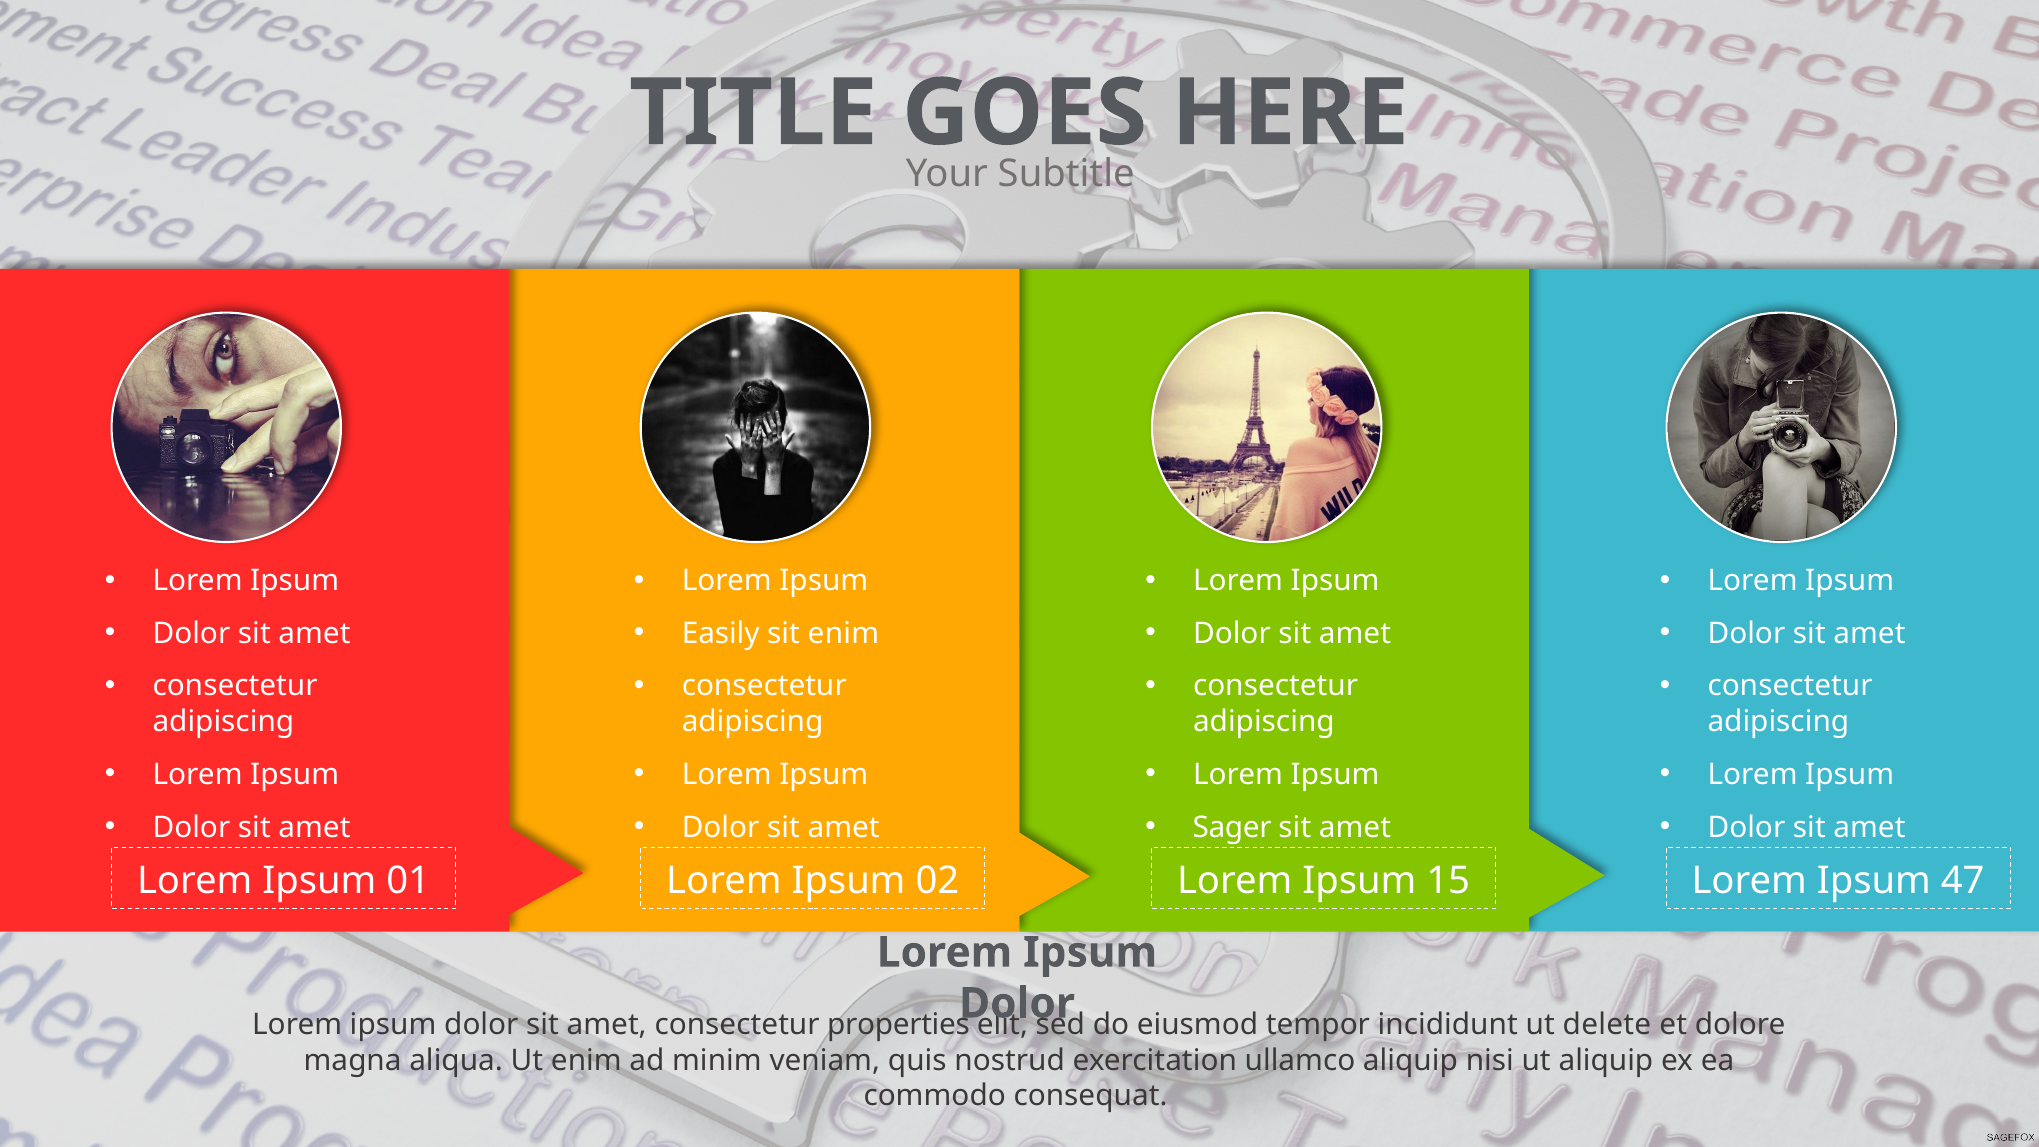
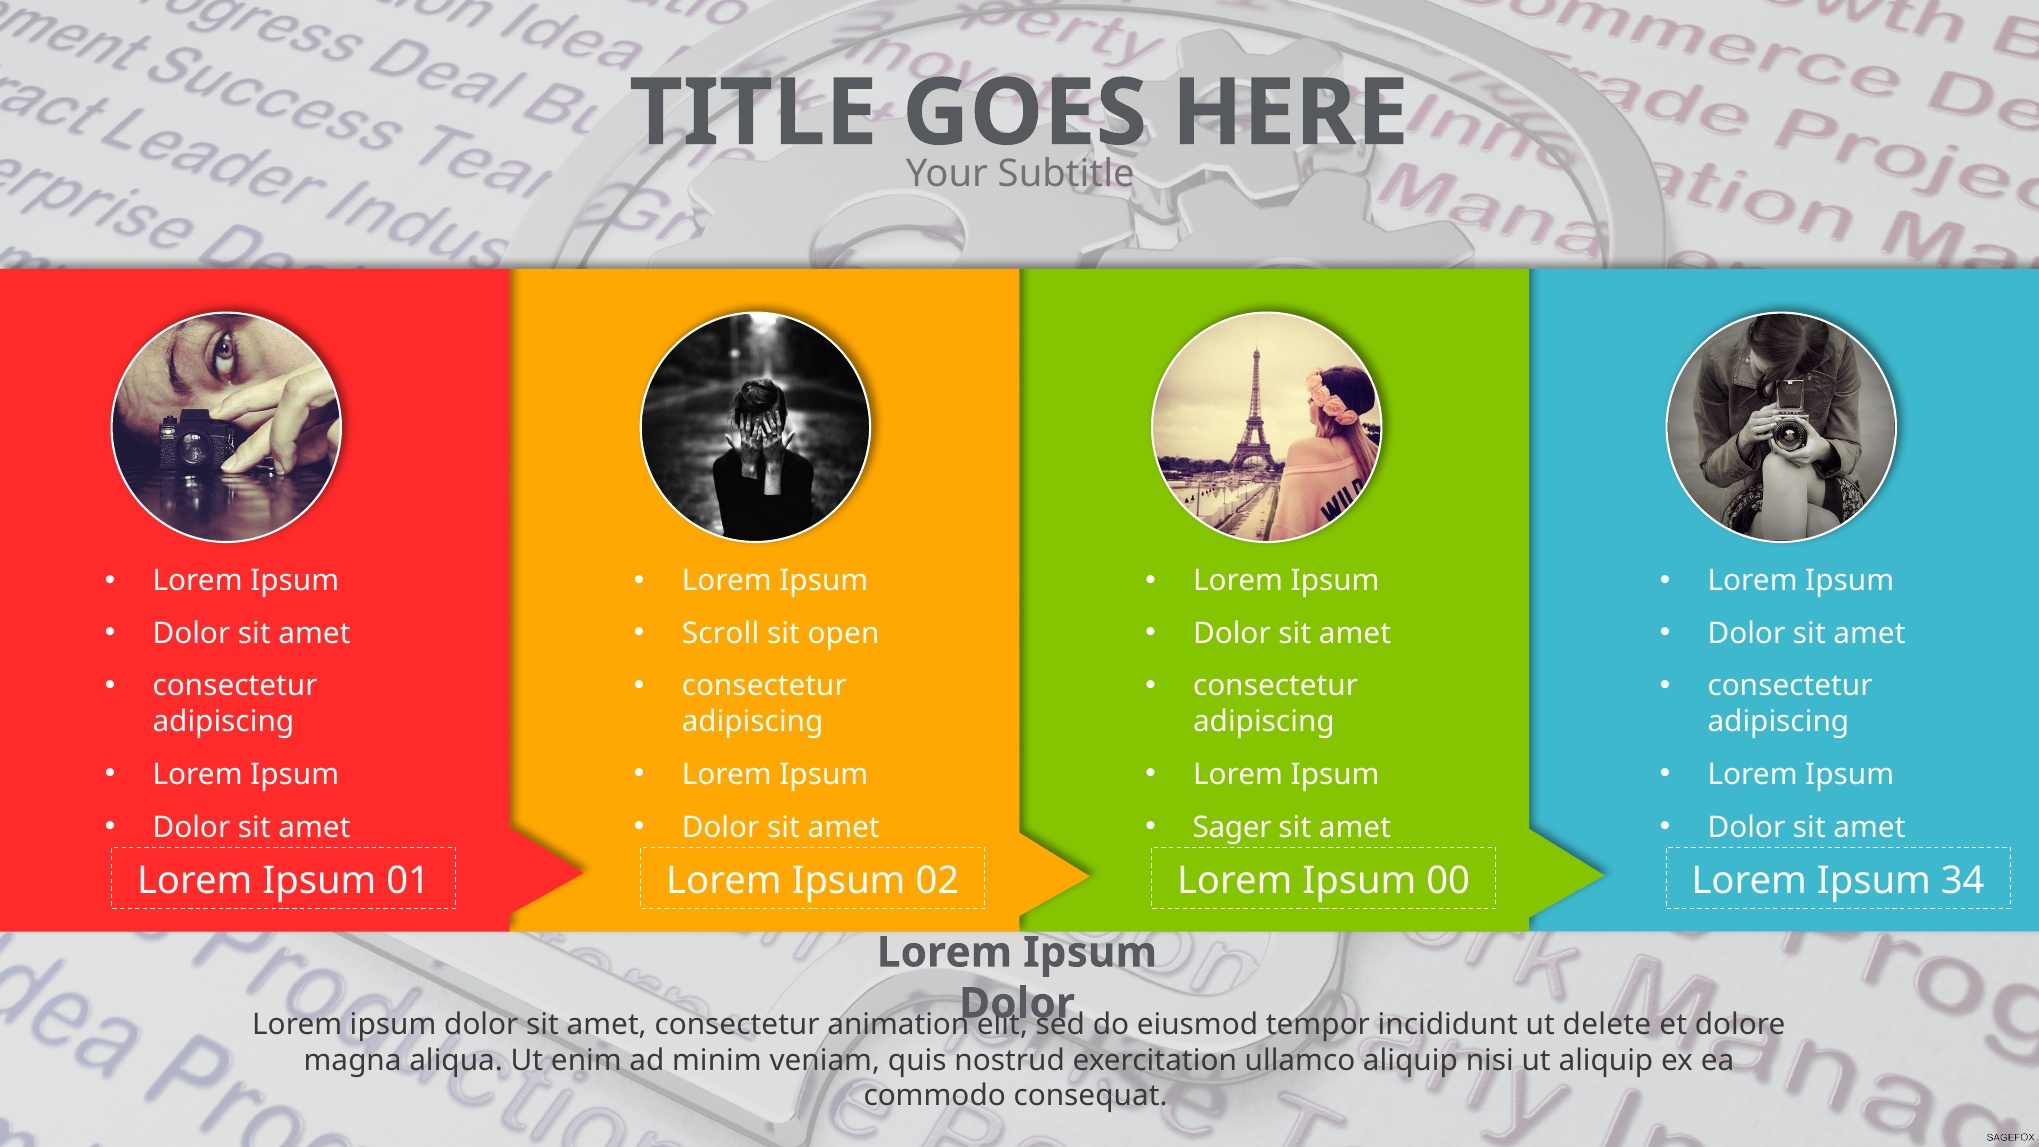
Easily: Easily -> Scroll
sit enim: enim -> open
15: 15 -> 00
47: 47 -> 34
properties: properties -> animation
